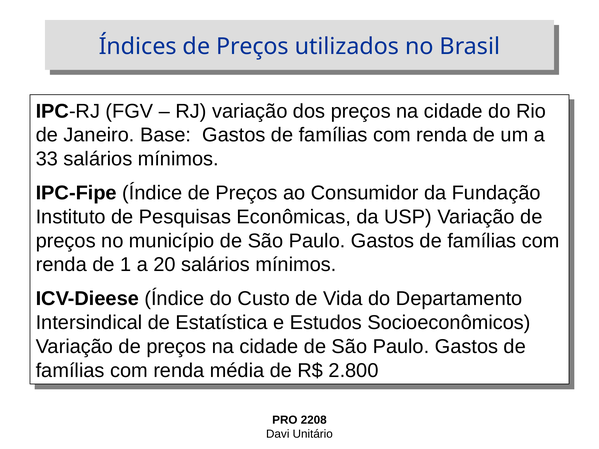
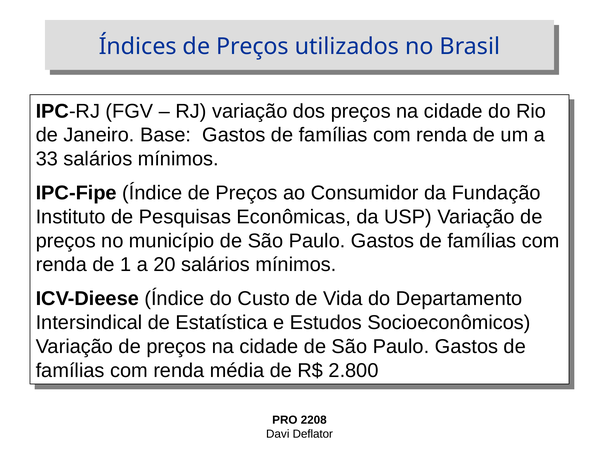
Unitário: Unitário -> Deflator
